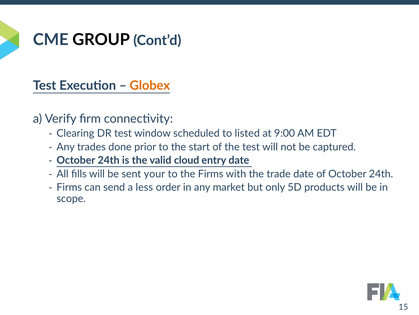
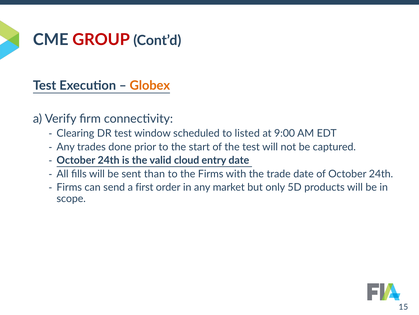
GROUP colour: black -> red
your: your -> than
less: less -> first
